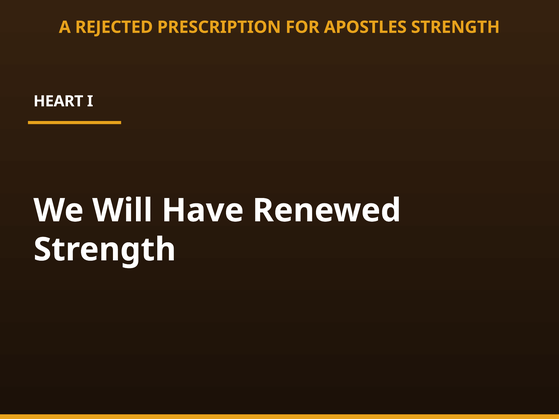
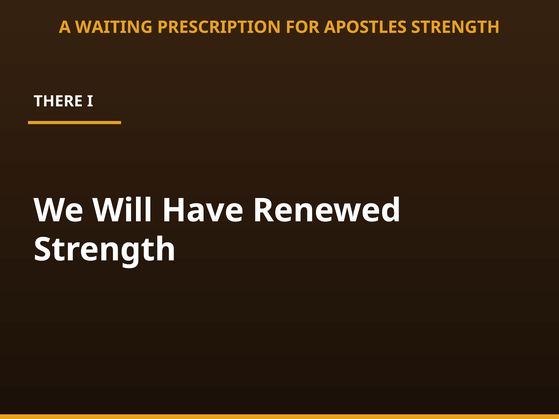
REJECTED: REJECTED -> WAITING
HEART: HEART -> THERE
